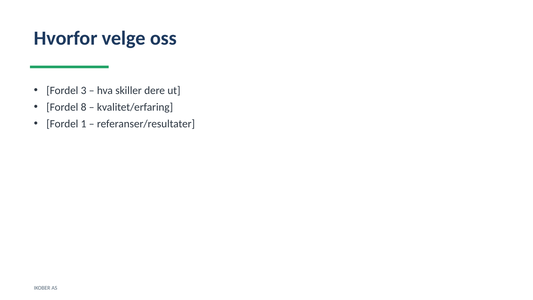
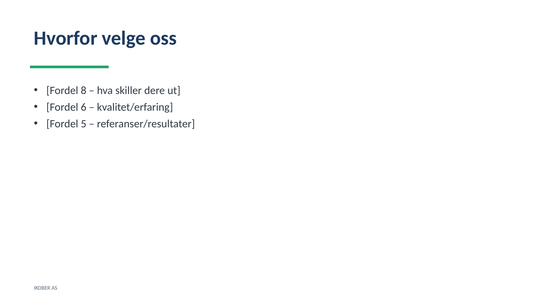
3: 3 -> 8
8: 8 -> 6
1: 1 -> 5
